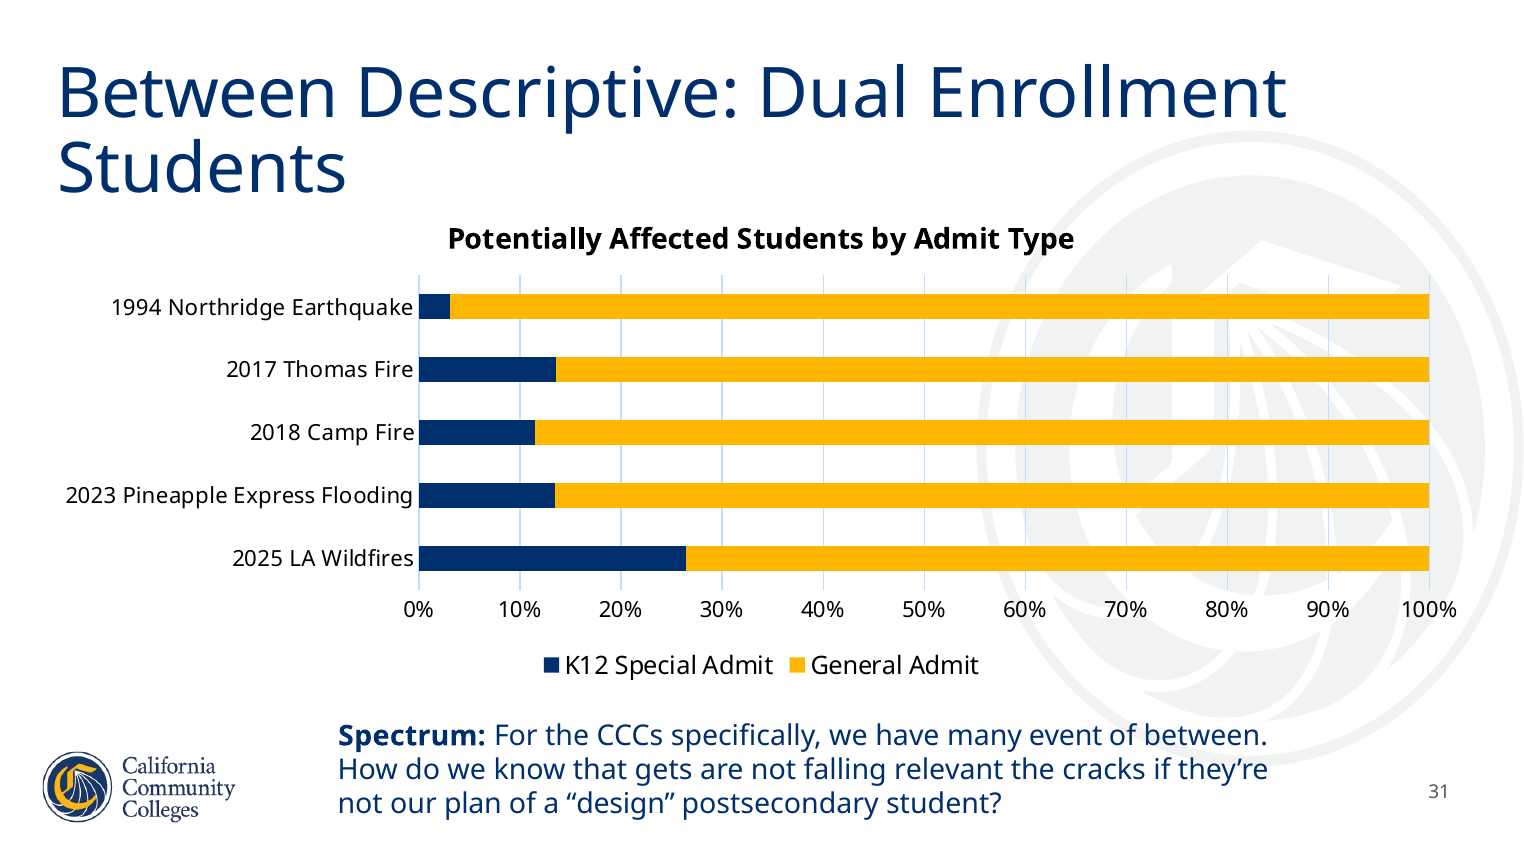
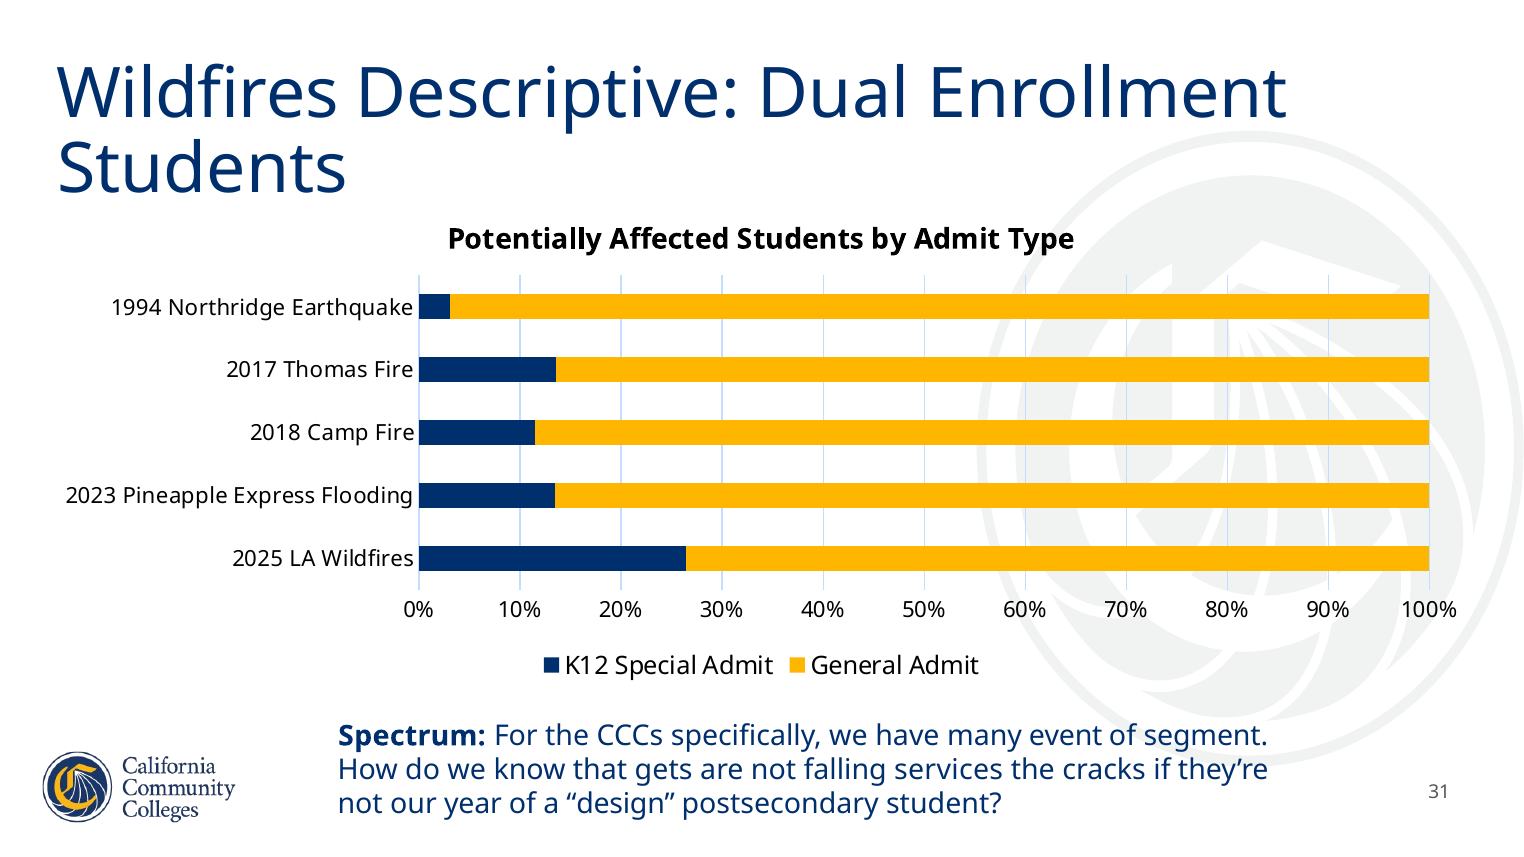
Between at (198, 94): Between -> Wildfires
of between: between -> segment
relevant: relevant -> services
plan: plan -> year
